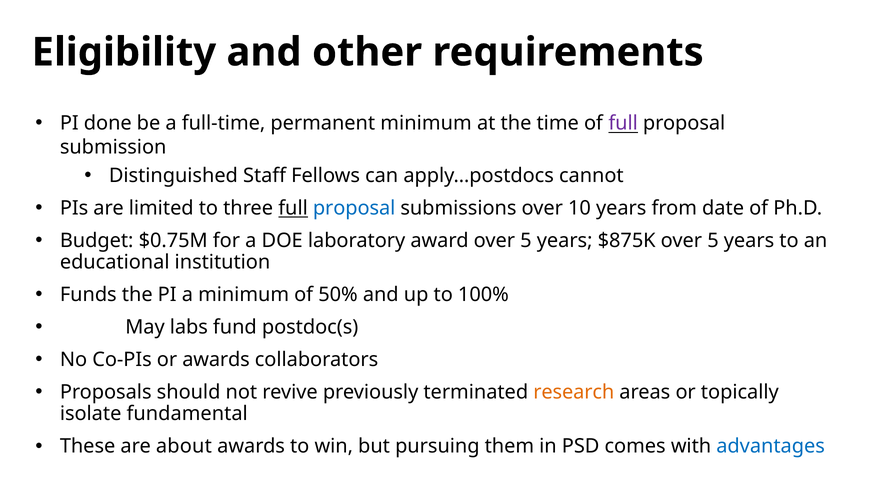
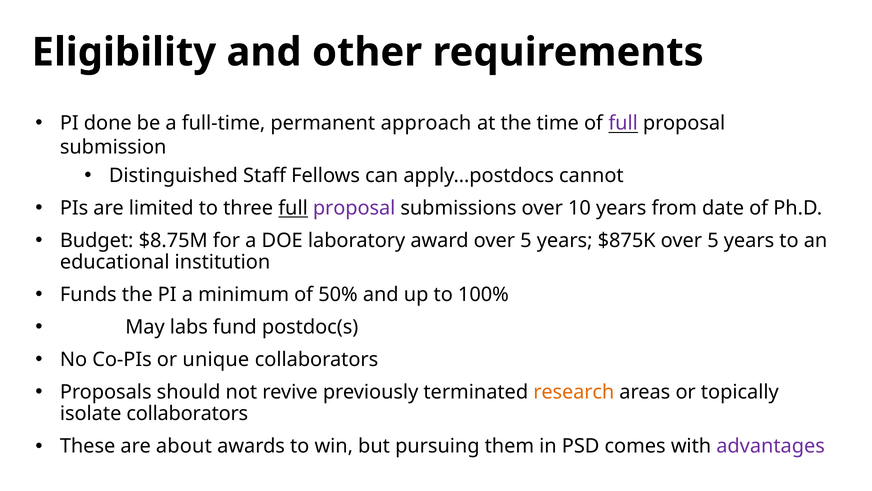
permanent minimum: minimum -> approach
proposal at (354, 208) colour: blue -> purple
$0.75M: $0.75M -> $8.75M
or awards: awards -> unique
isolate fundamental: fundamental -> collaborators
advantages colour: blue -> purple
